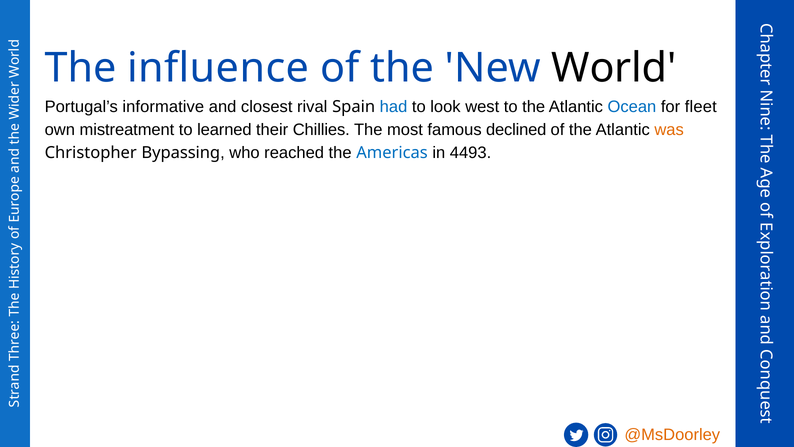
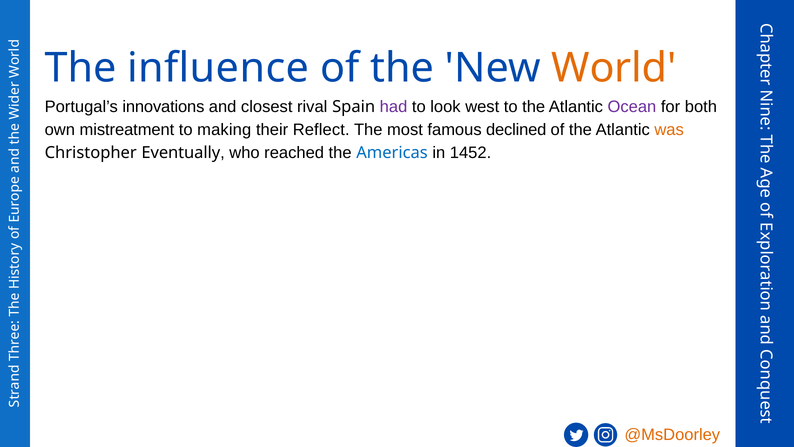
World colour: black -> orange
informative: informative -> innovations
had colour: blue -> purple
Ocean colour: blue -> purple
fleet: fleet -> both
learned: learned -> making
Chillies: Chillies -> Reflect
Bypassing: Bypassing -> Eventually
4493: 4493 -> 1452
